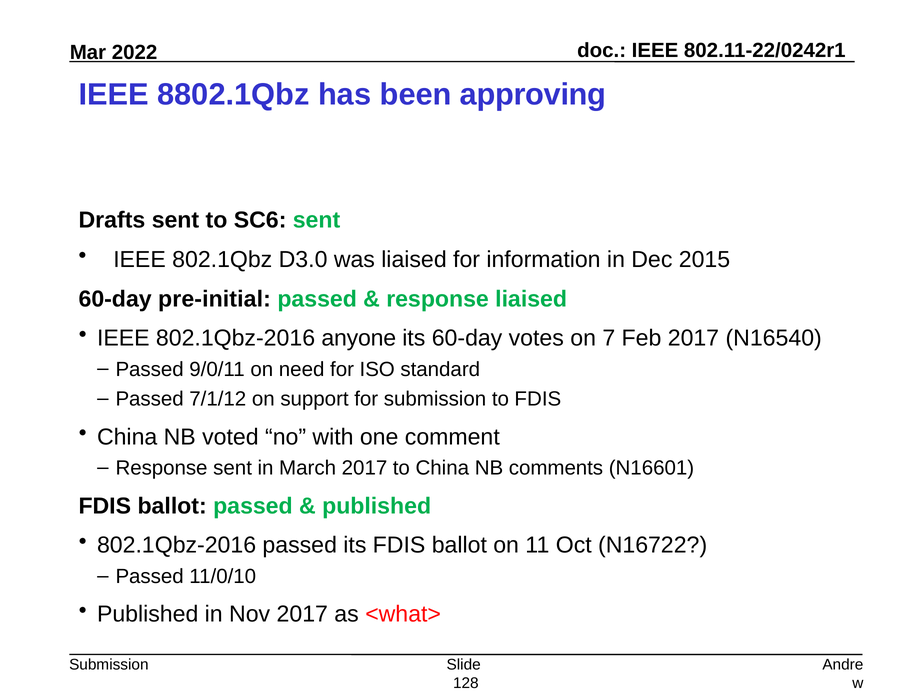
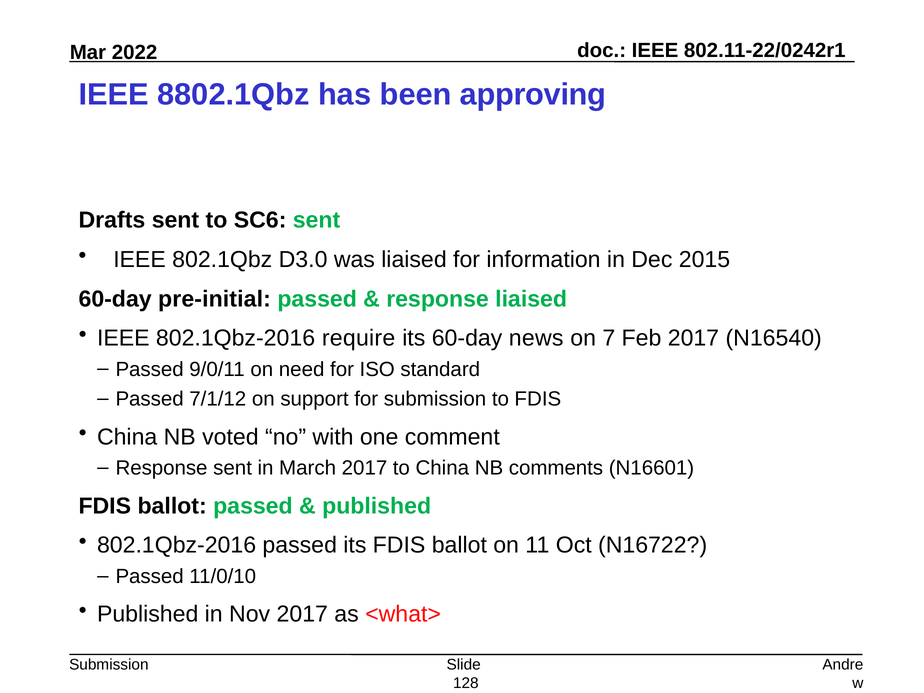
anyone: anyone -> require
votes: votes -> news
